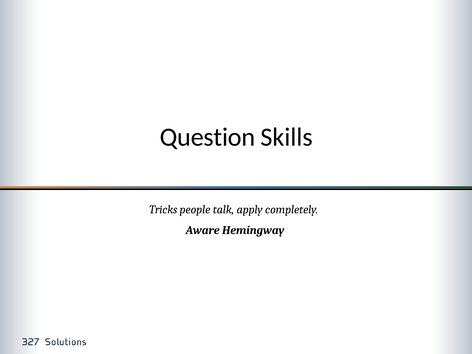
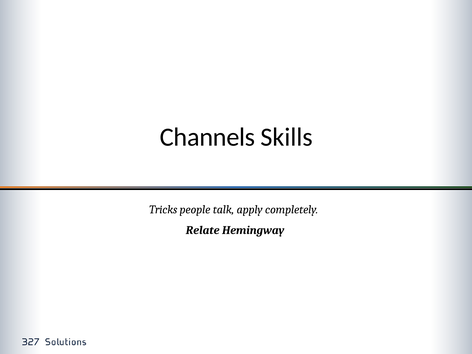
Question: Question -> Channels
Aware: Aware -> Relate
